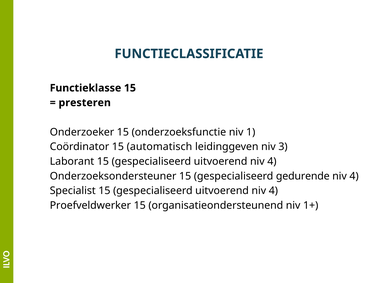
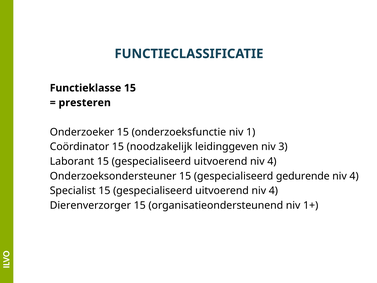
automatisch: automatisch -> noodzakelijk
Proefveldwerker: Proefveldwerker -> Dierenverzorger
